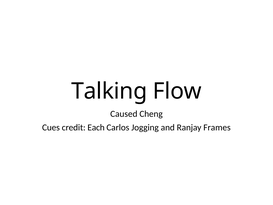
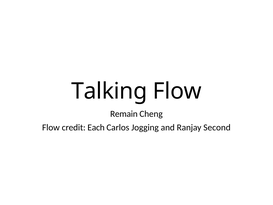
Caused: Caused -> Remain
Cues at (51, 127): Cues -> Flow
Frames: Frames -> Second
